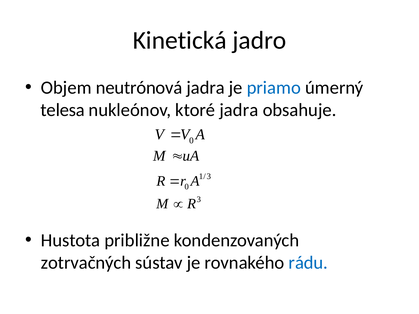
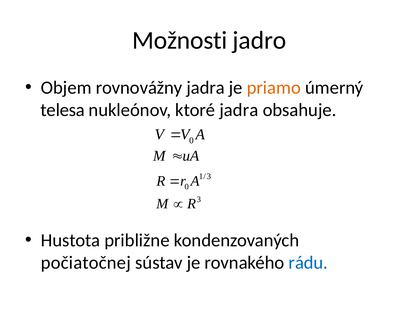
Kinetická: Kinetická -> Možnosti
neutrónová: neutrónová -> rovnovážny
priamo colour: blue -> orange
zotrvačných: zotrvačných -> počiatočnej
